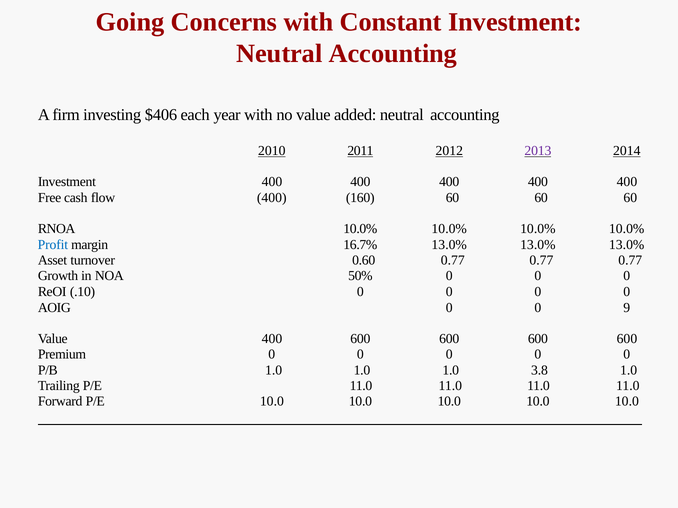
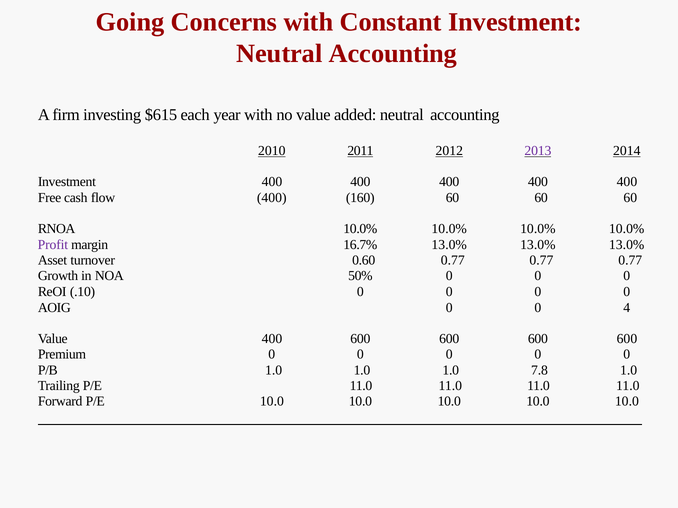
$406: $406 -> $615
Profit colour: blue -> purple
9: 9 -> 4
3.8: 3.8 -> 7.8
